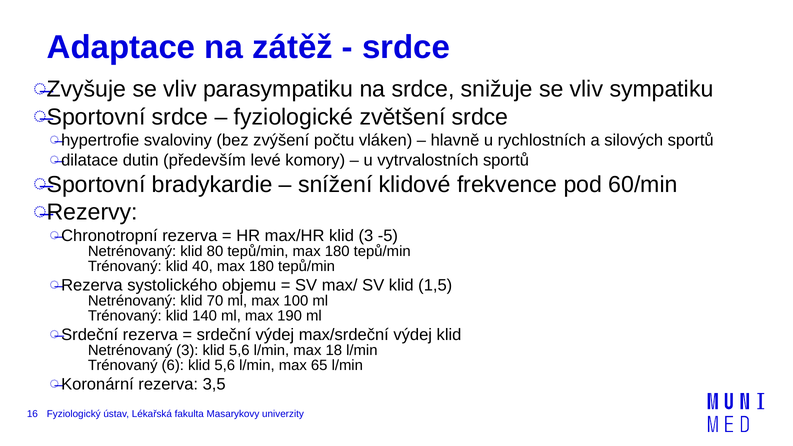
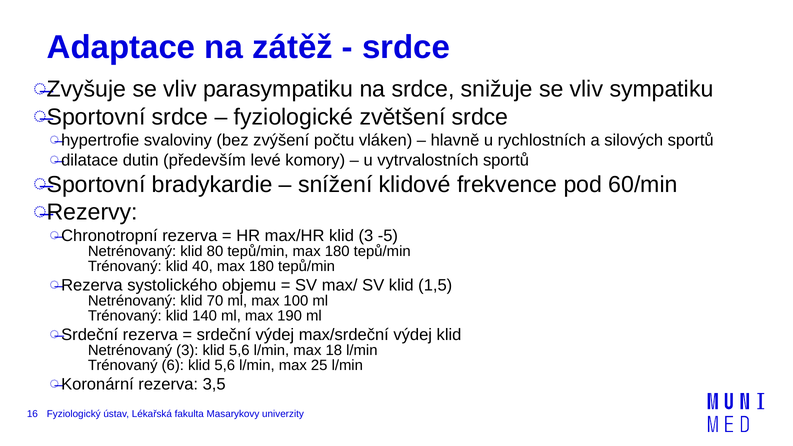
65: 65 -> 25
